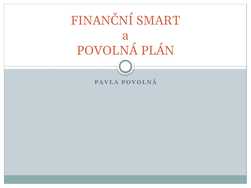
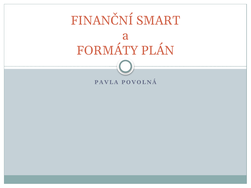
POVOLNÁ at (107, 51): POVOLNÁ -> FORMÁTY
